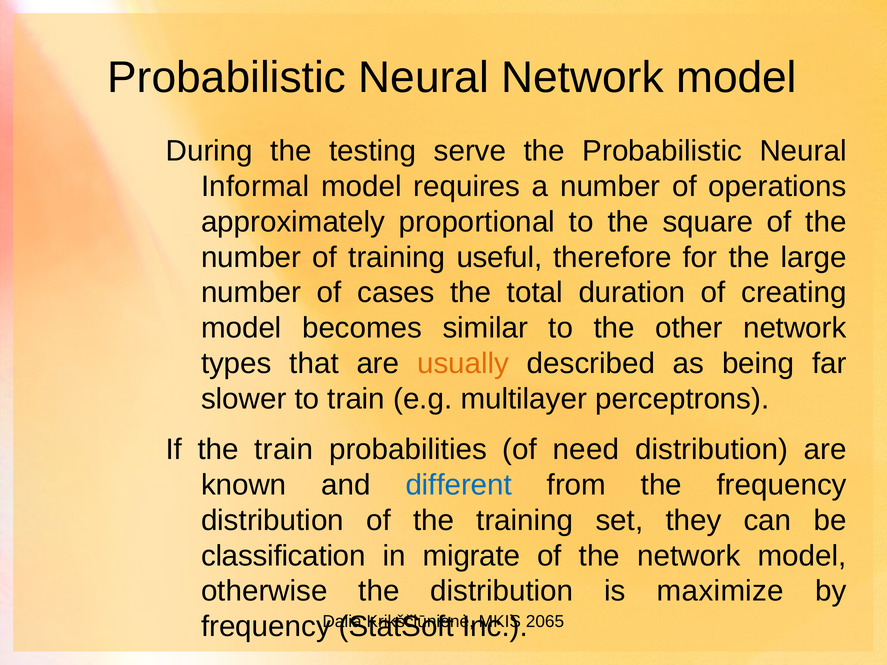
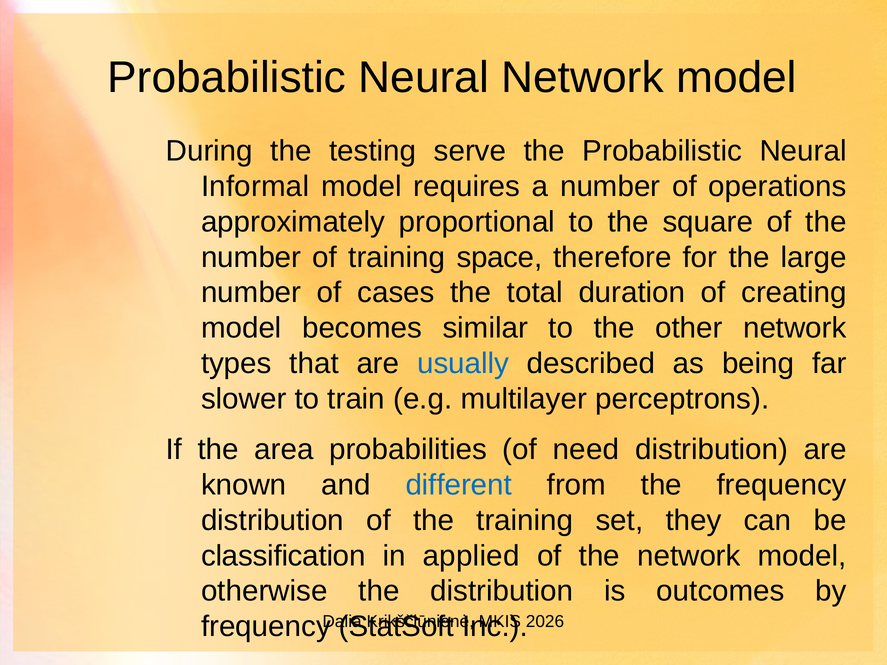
useful: useful -> space
usually colour: orange -> blue
the train: train -> area
migrate: migrate -> applied
maximize: maximize -> outcomes
2065: 2065 -> 2026
